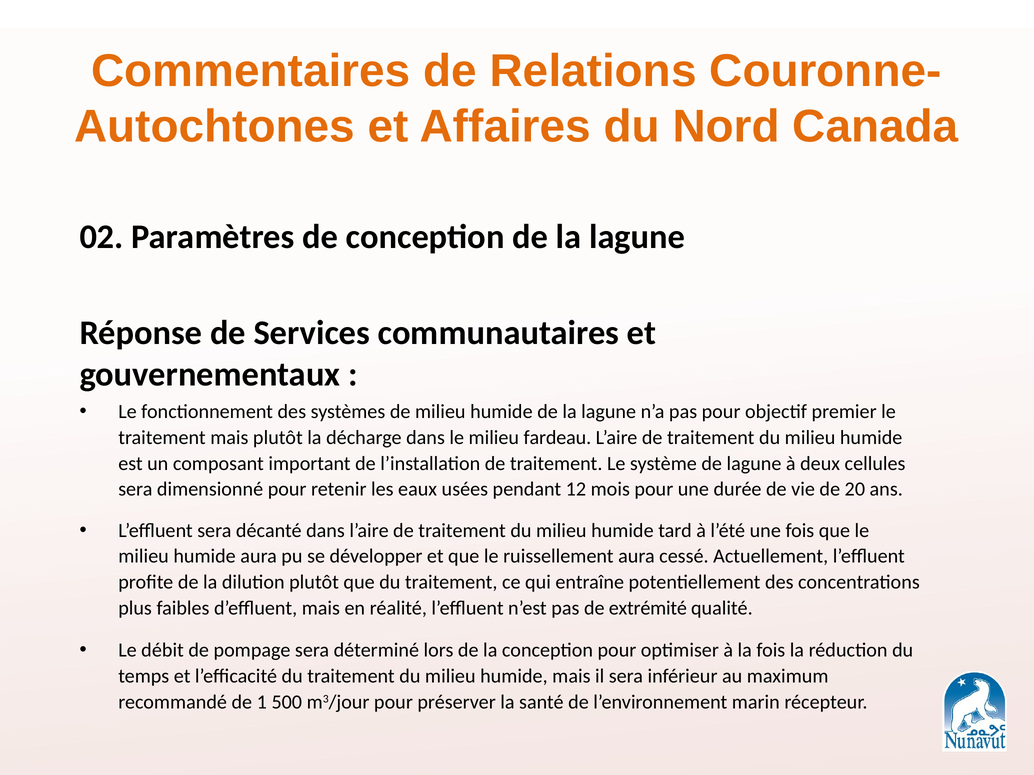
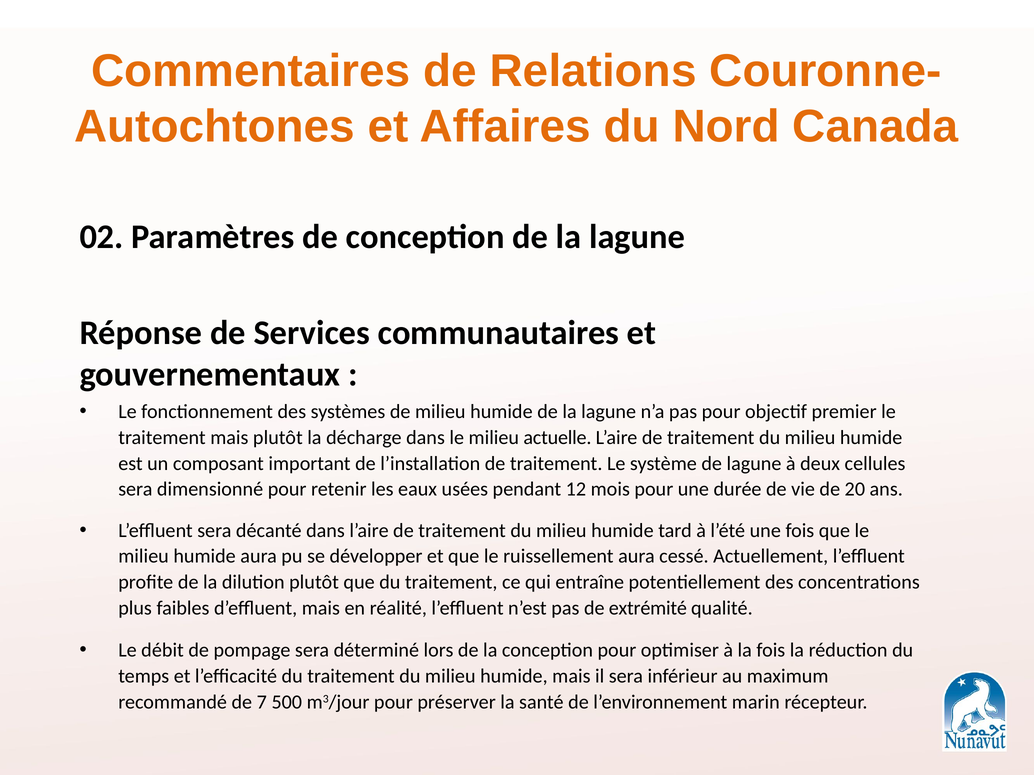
fardeau: fardeau -> actuelle
1: 1 -> 7
